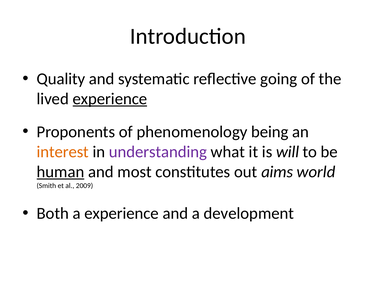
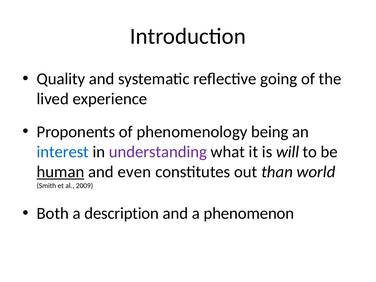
experience at (110, 99) underline: present -> none
interest colour: orange -> blue
most: most -> even
aims: aims -> than
a experience: experience -> description
development: development -> phenomenon
